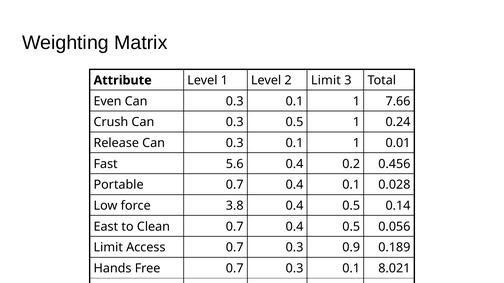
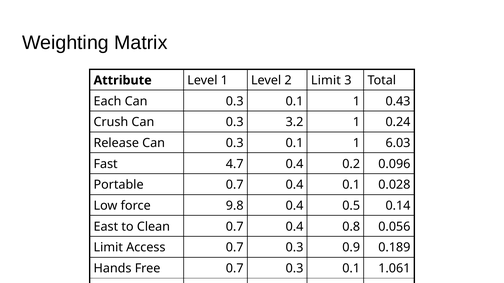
Even: Even -> Each
7.66: 7.66 -> 0.43
0.3 0.5: 0.5 -> 3.2
0.01: 0.01 -> 6.03
5.6: 5.6 -> 4.7
0.456: 0.456 -> 0.096
3.8: 3.8 -> 9.8
0.7 0.4 0.5: 0.5 -> 0.8
8.021: 8.021 -> 1.061
